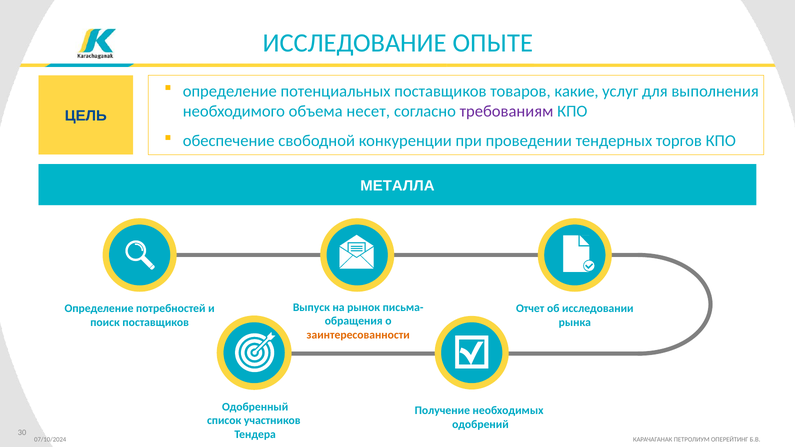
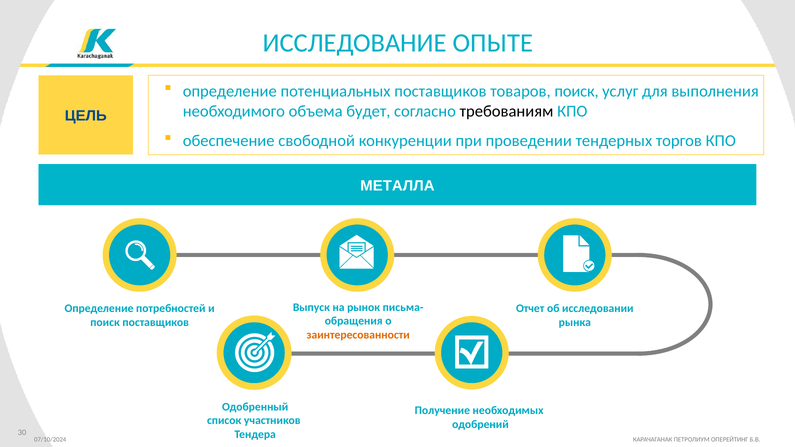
товаров какие: какие -> поиск
несет: несет -> будет
требованиям colour: purple -> black
